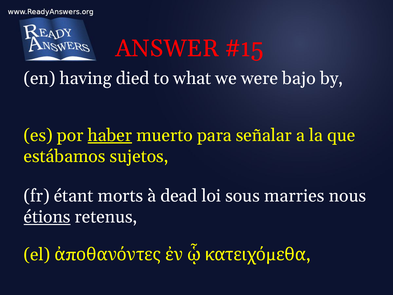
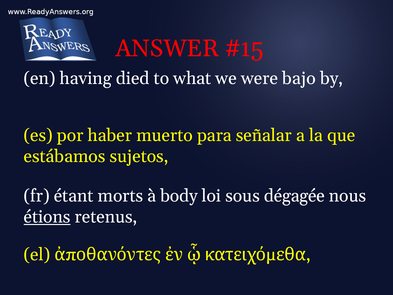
haber underline: present -> none
dead: dead -> body
marries: marries -> dégagée
